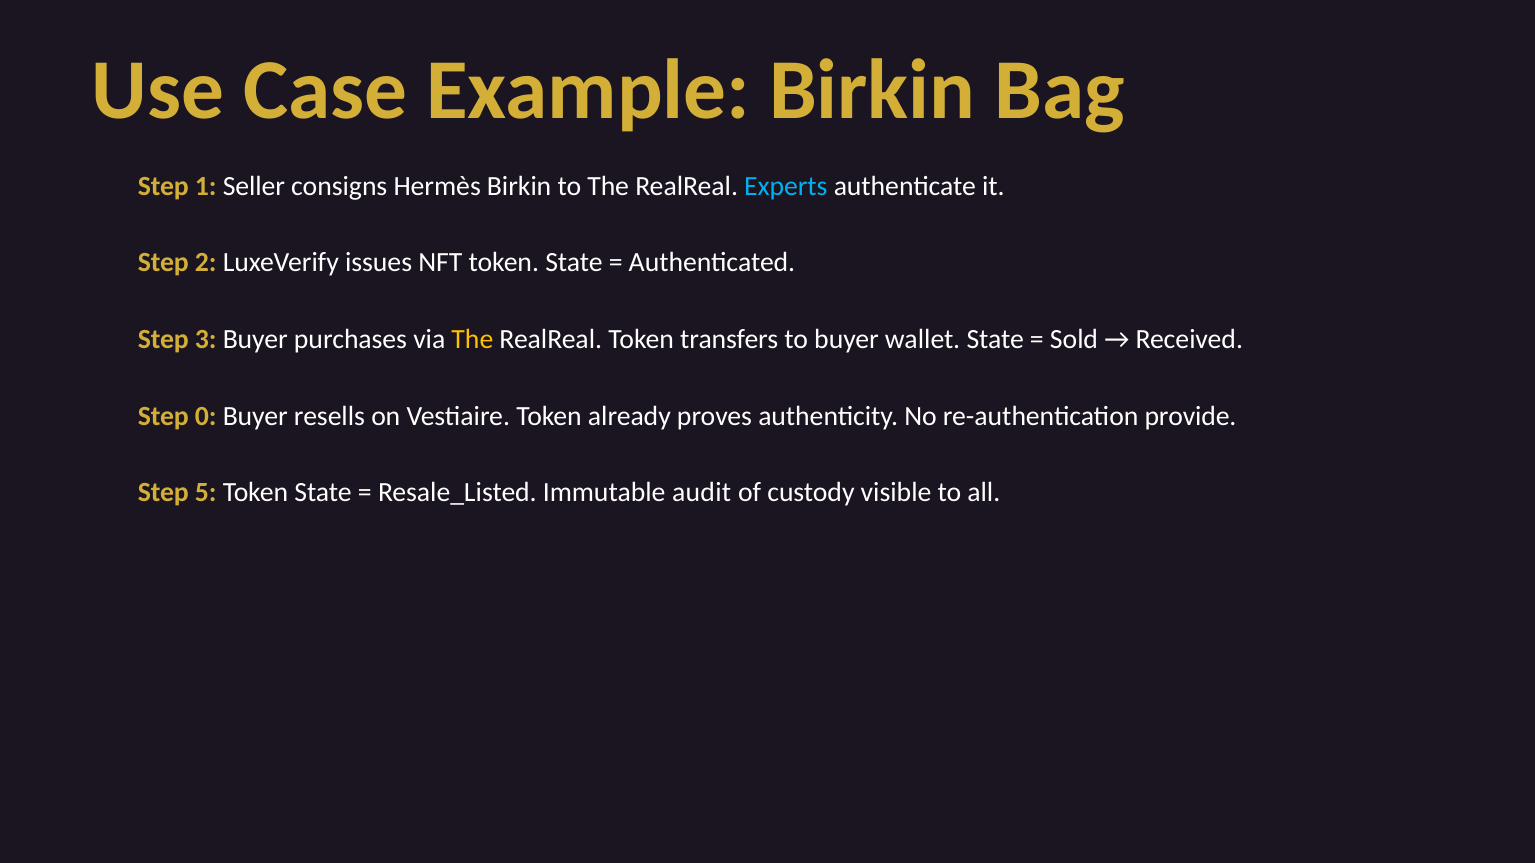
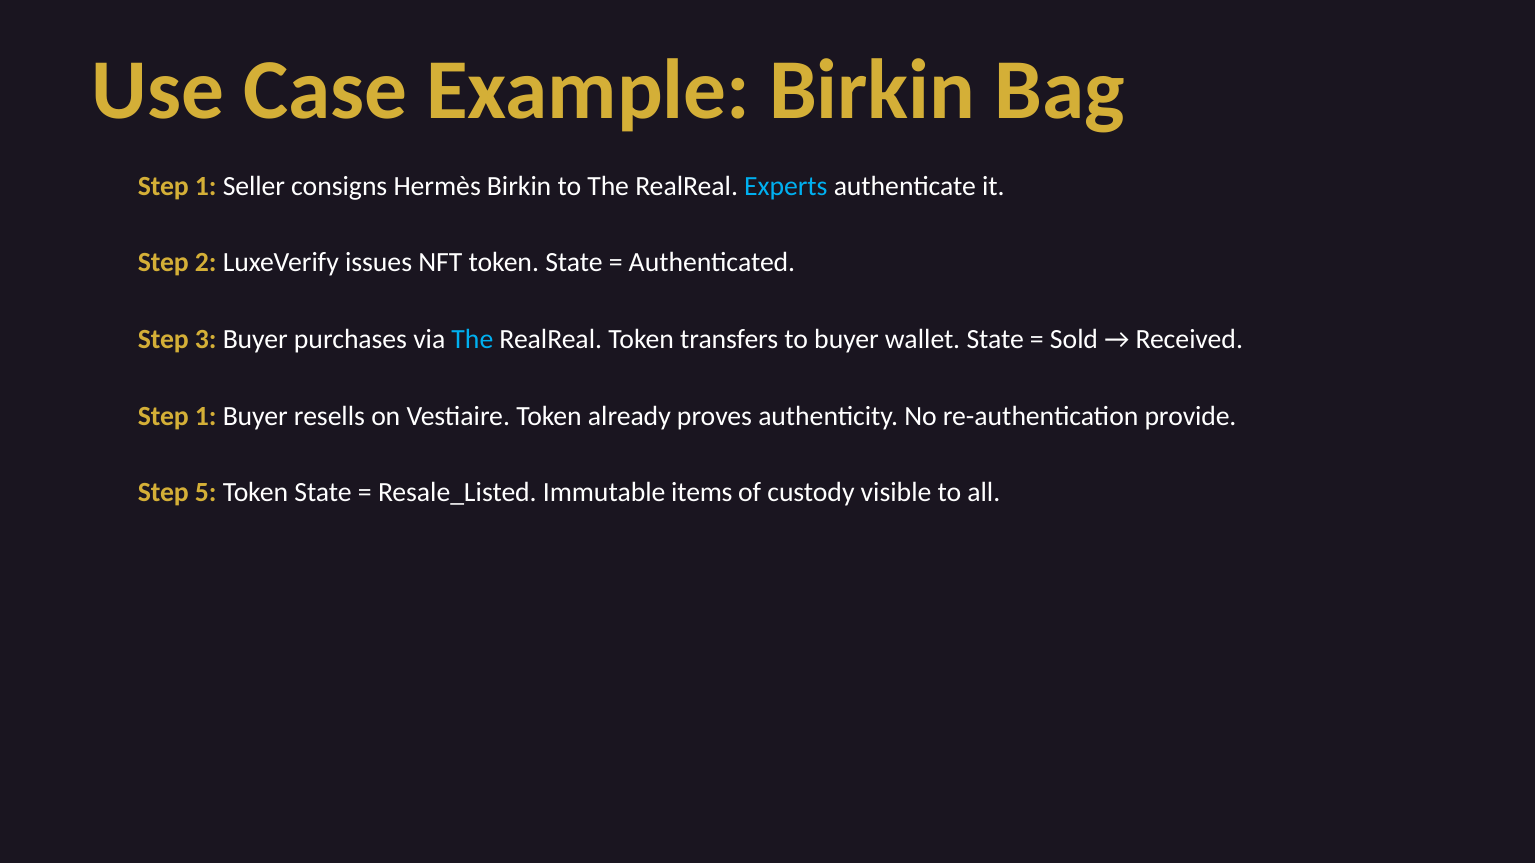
The at (472, 340) colour: yellow -> light blue
0 at (206, 416): 0 -> 1
audit: audit -> items
